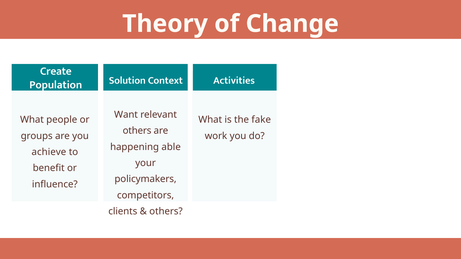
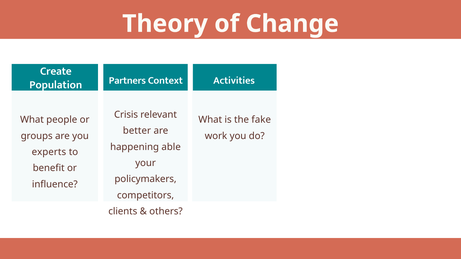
Solution: Solution -> Partners
Want: Want -> Crisis
others at (137, 131): others -> better
achieve: achieve -> experts
